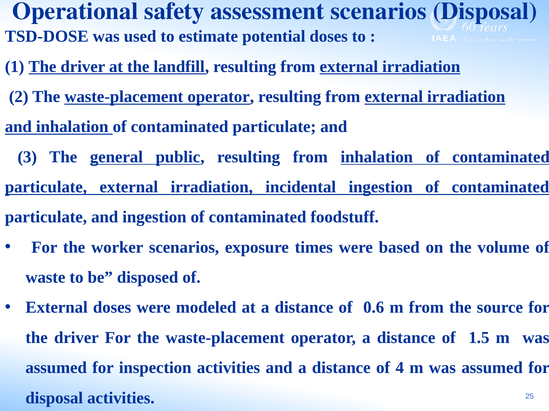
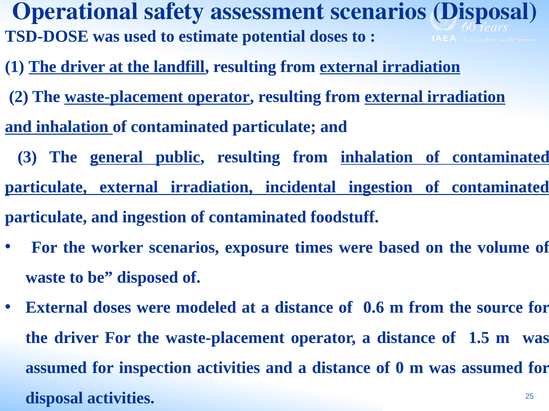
4: 4 -> 0
